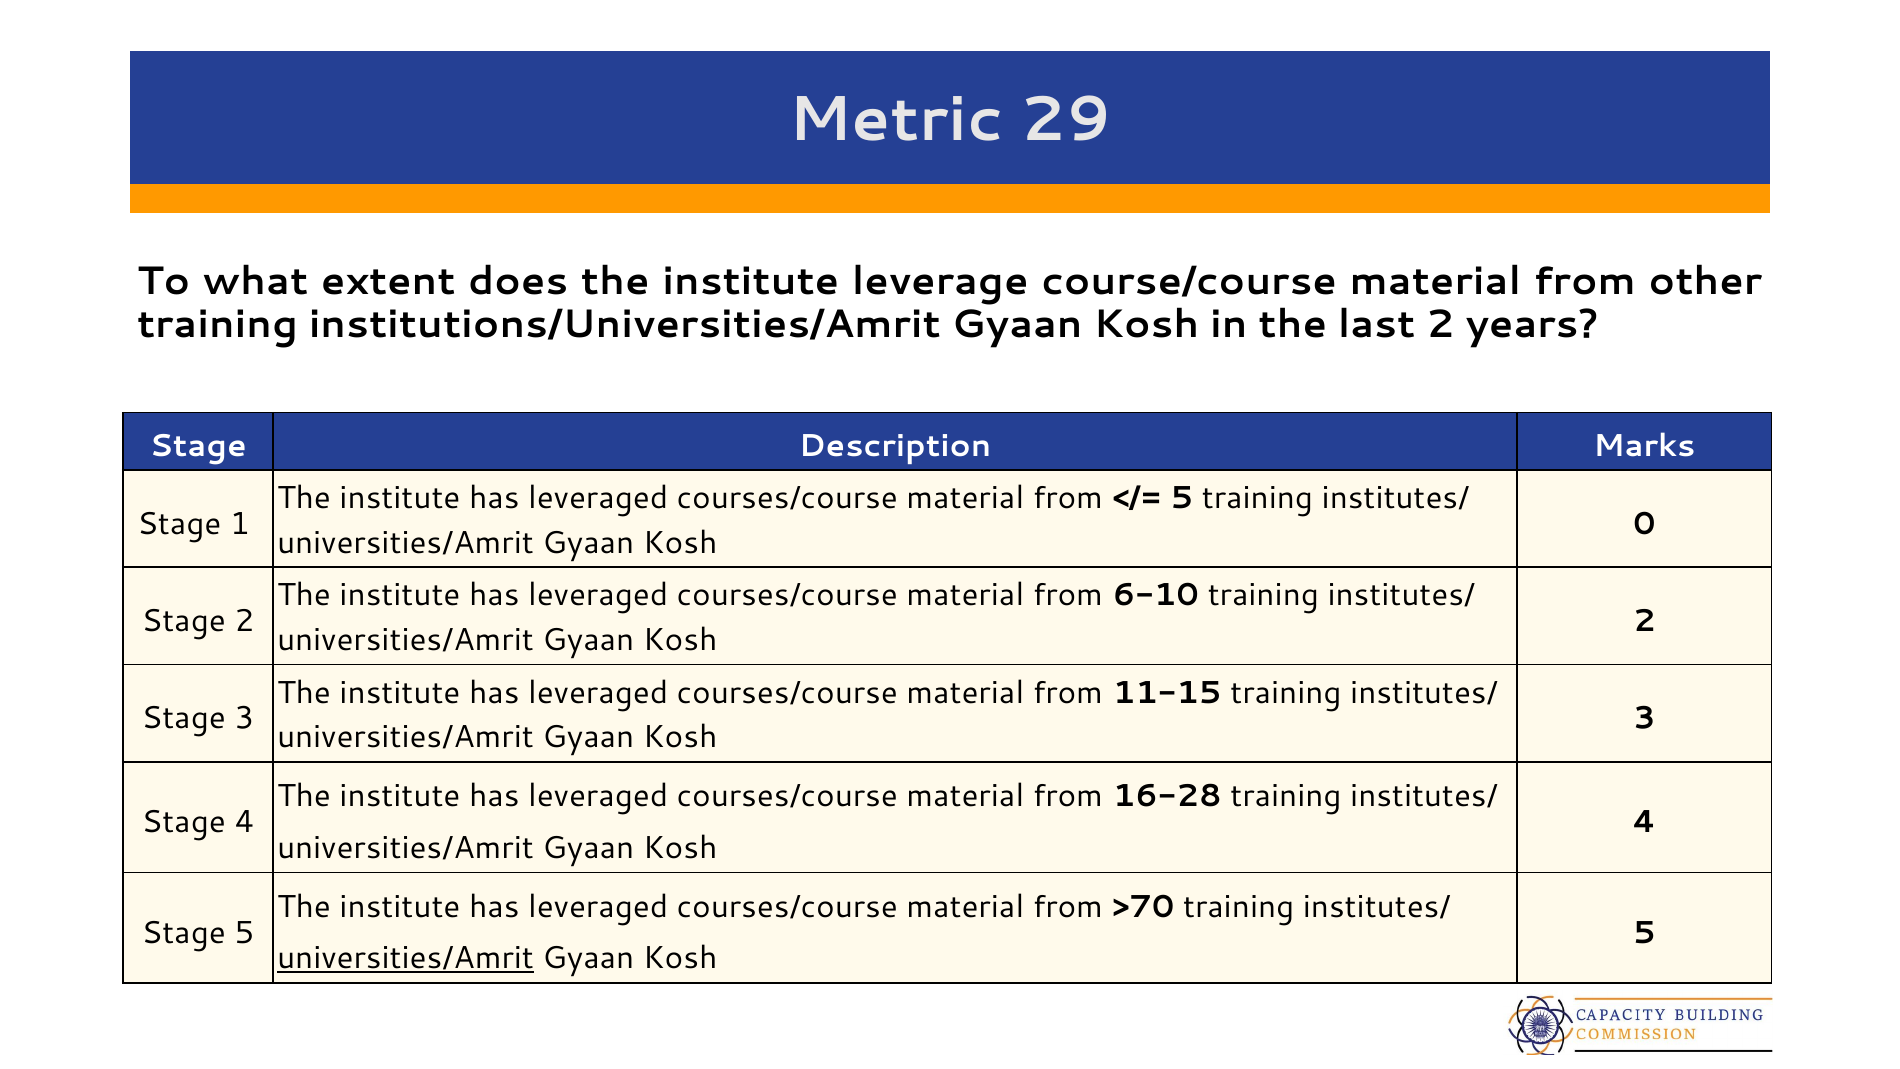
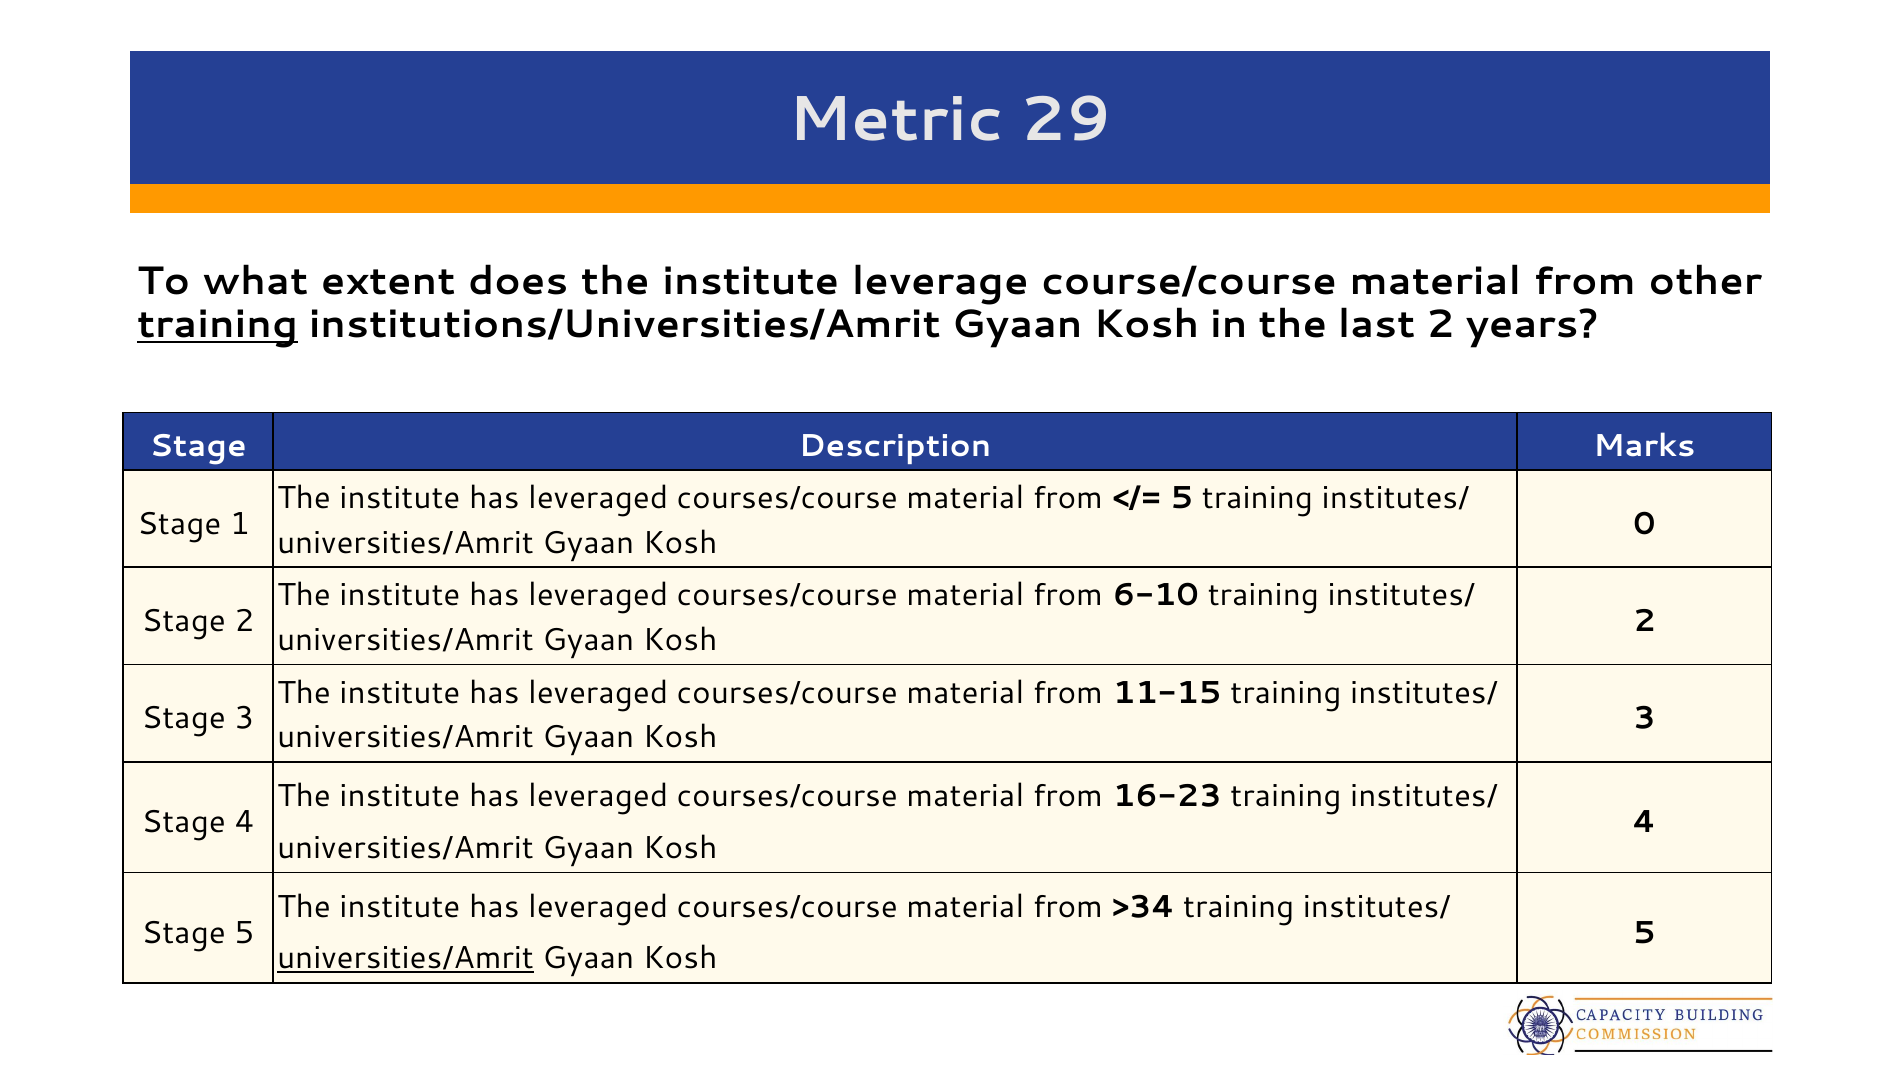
training at (217, 325) underline: none -> present
16-28: 16-28 -> 16-23
>70: >70 -> >34
